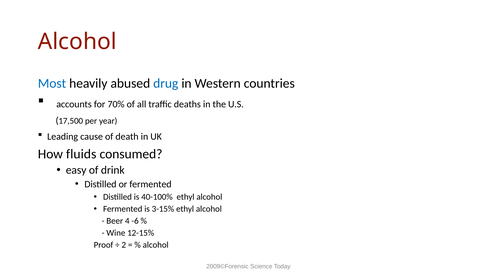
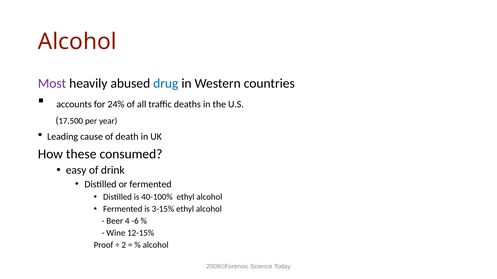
Most colour: blue -> purple
70%: 70% -> 24%
fluids: fluids -> these
